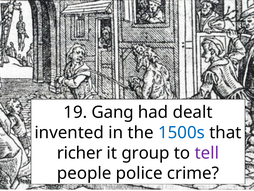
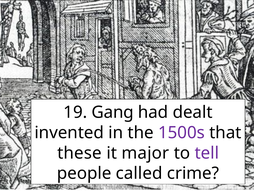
1500s colour: blue -> purple
richer: richer -> these
group: group -> major
police: police -> called
